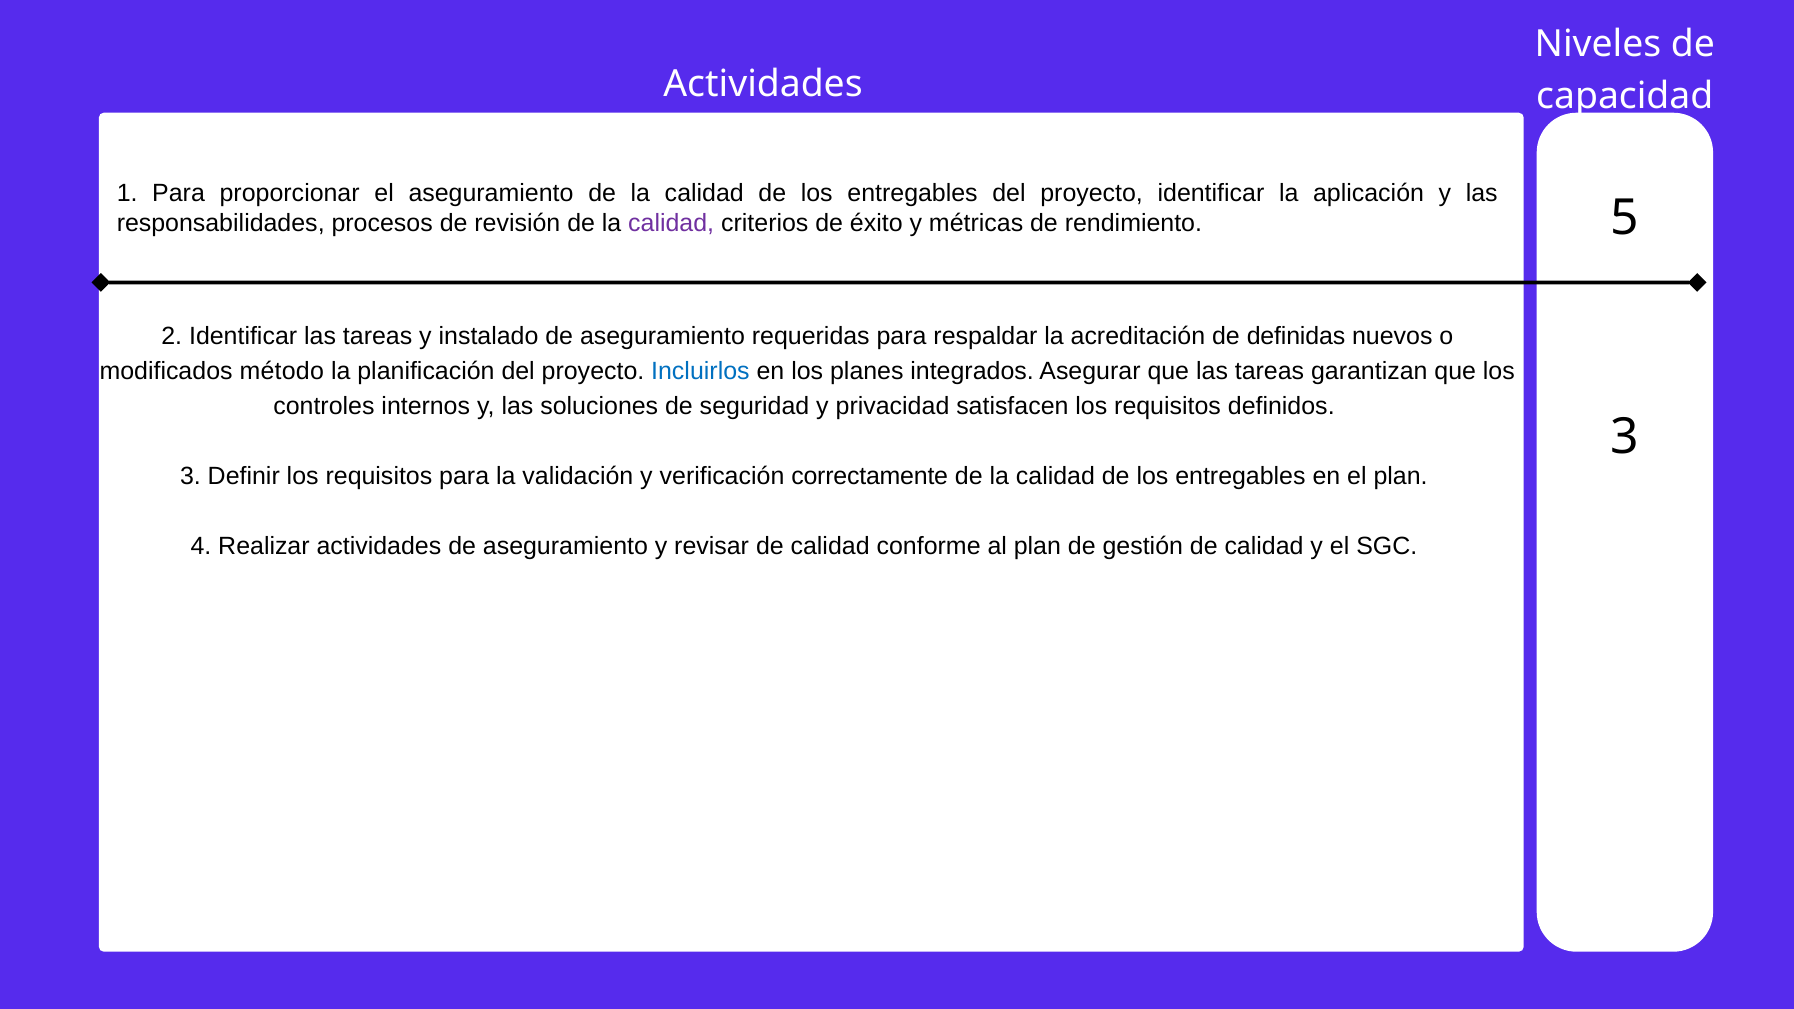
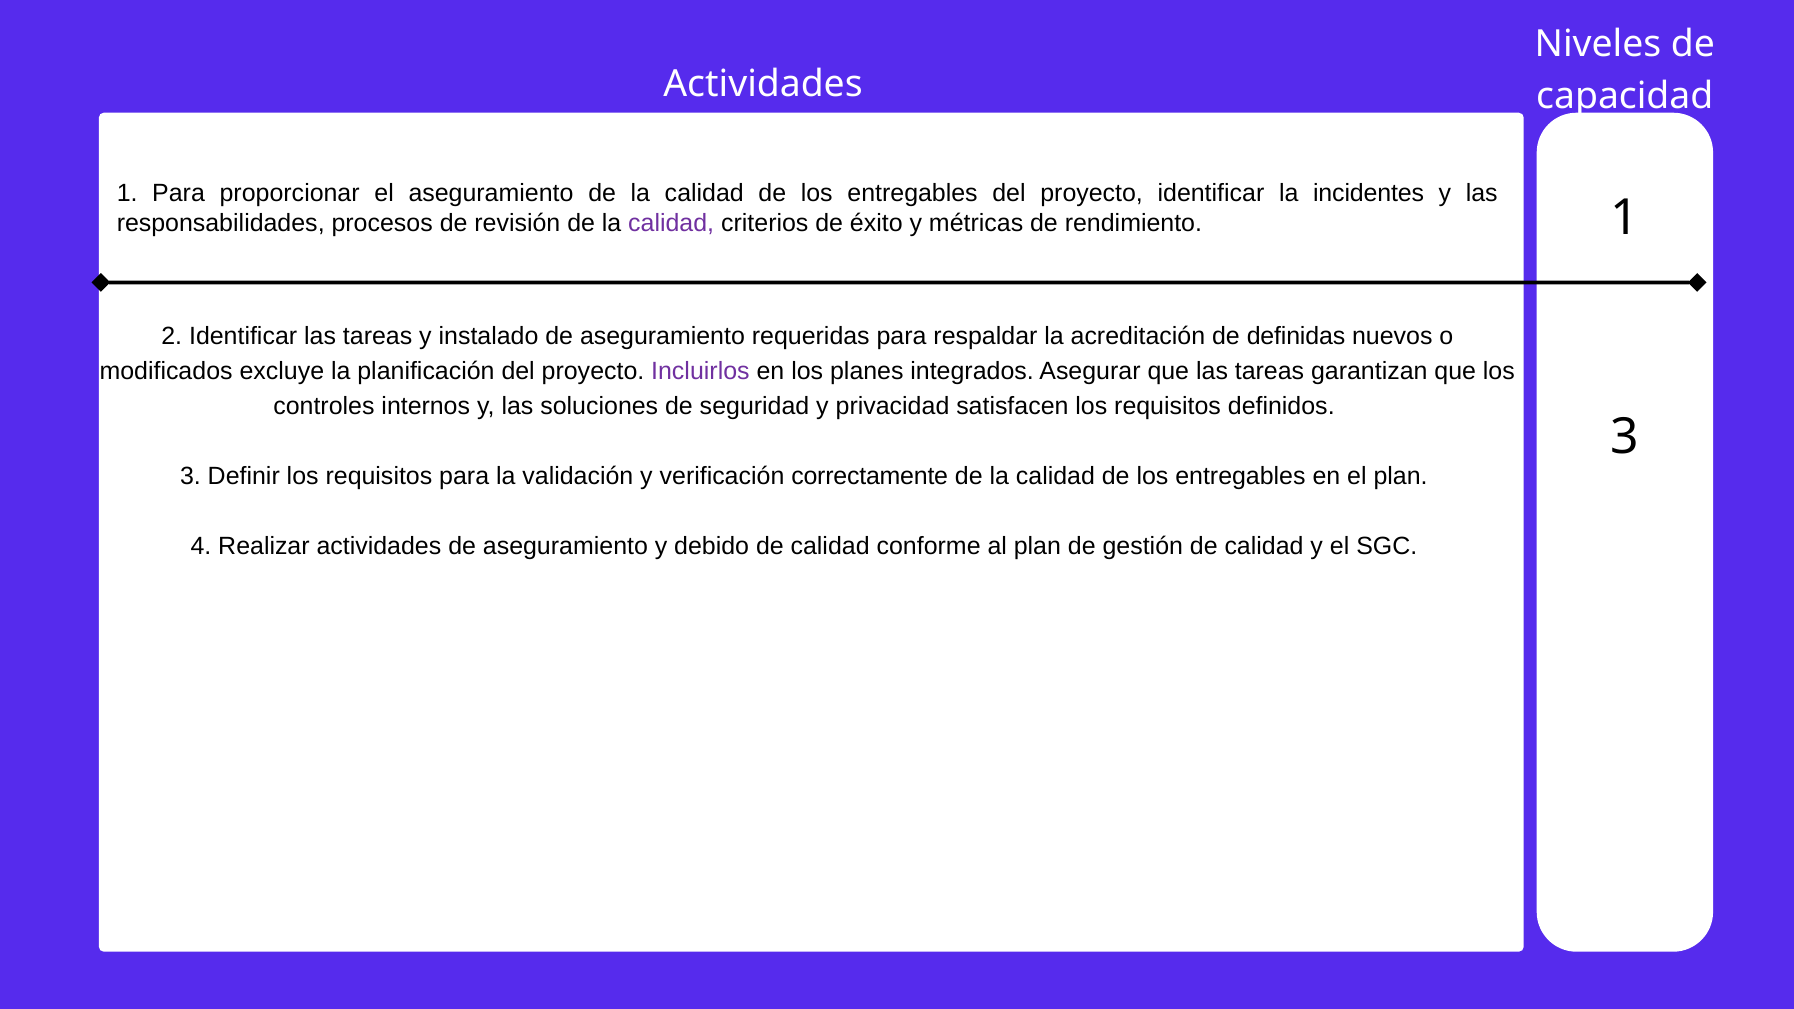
aplicación: aplicación -> incidentes
rendimiento 5: 5 -> 1
método: método -> excluye
Incluirlos colour: blue -> purple
revisar: revisar -> debido
